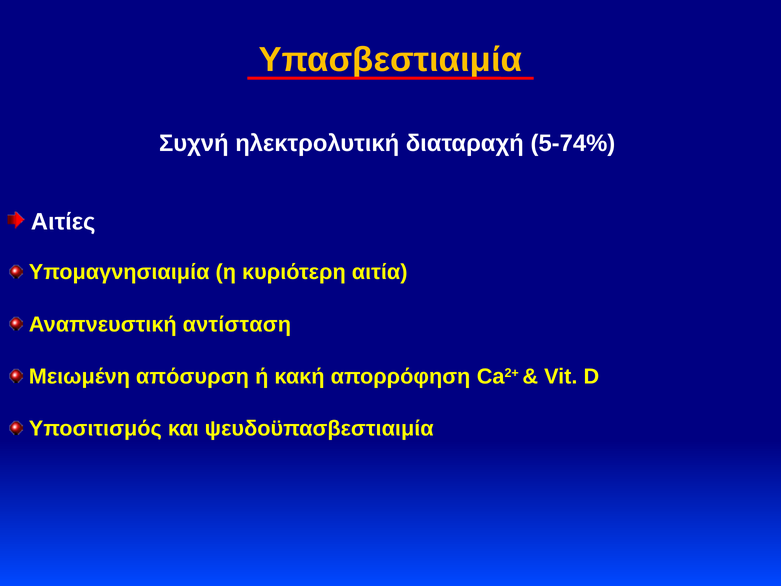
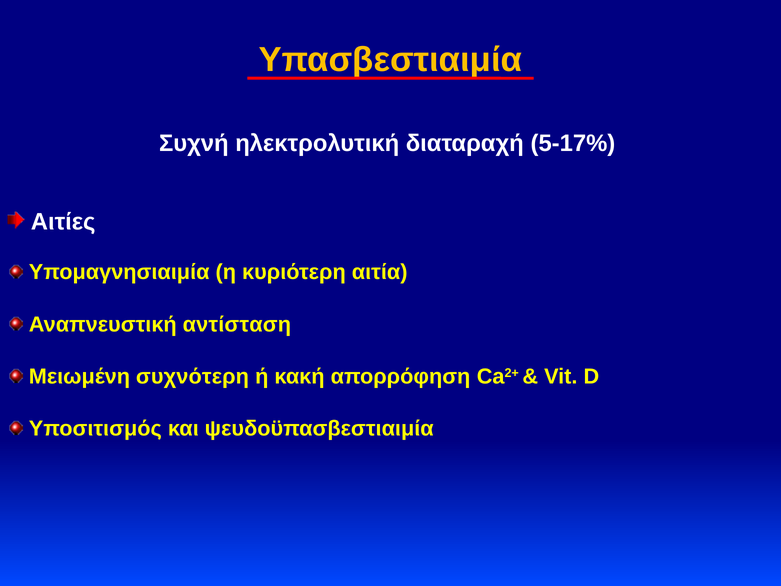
5-74%: 5-74% -> 5-17%
απόσυρση: απόσυρση -> συχνότερη
